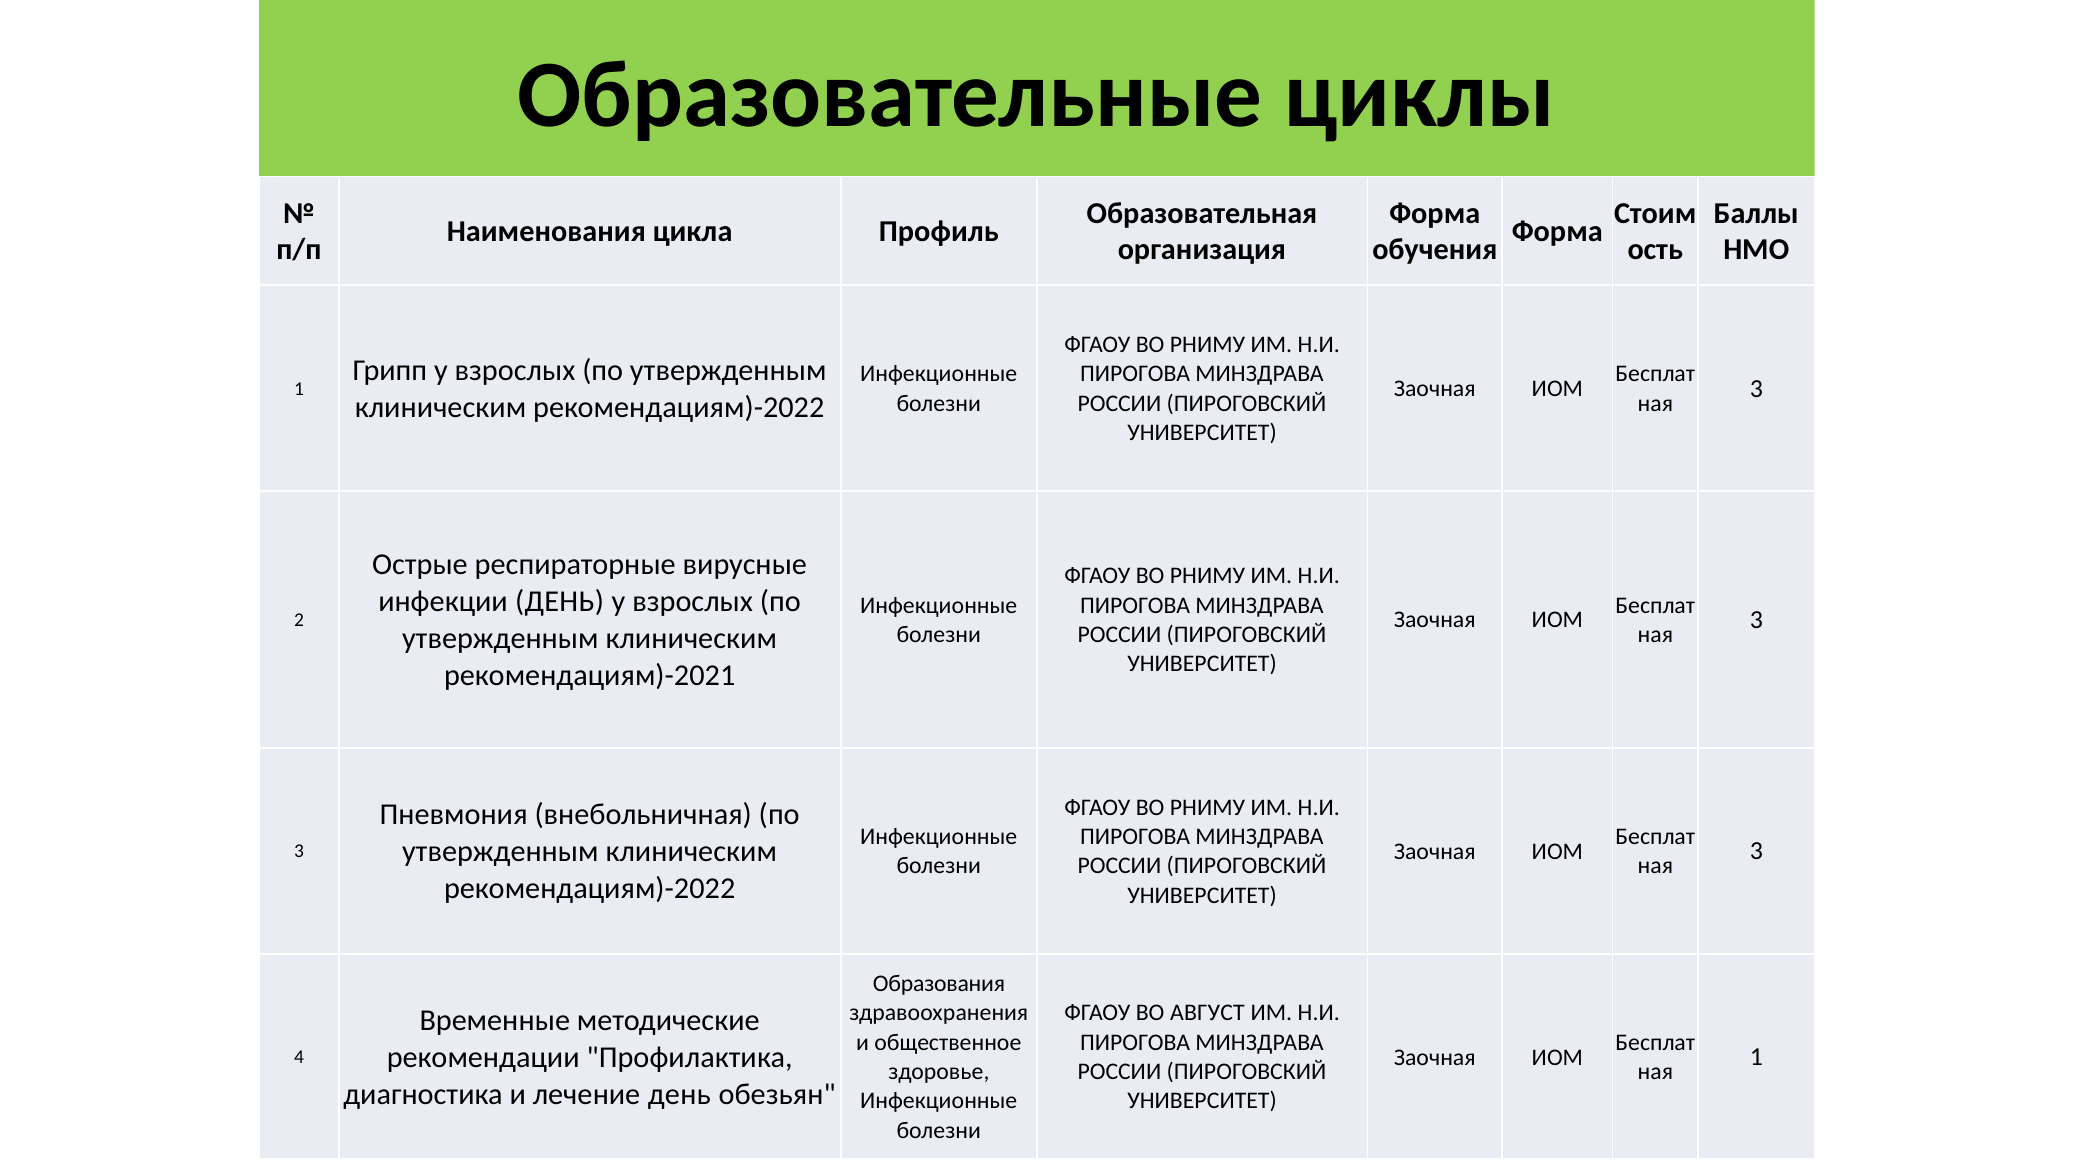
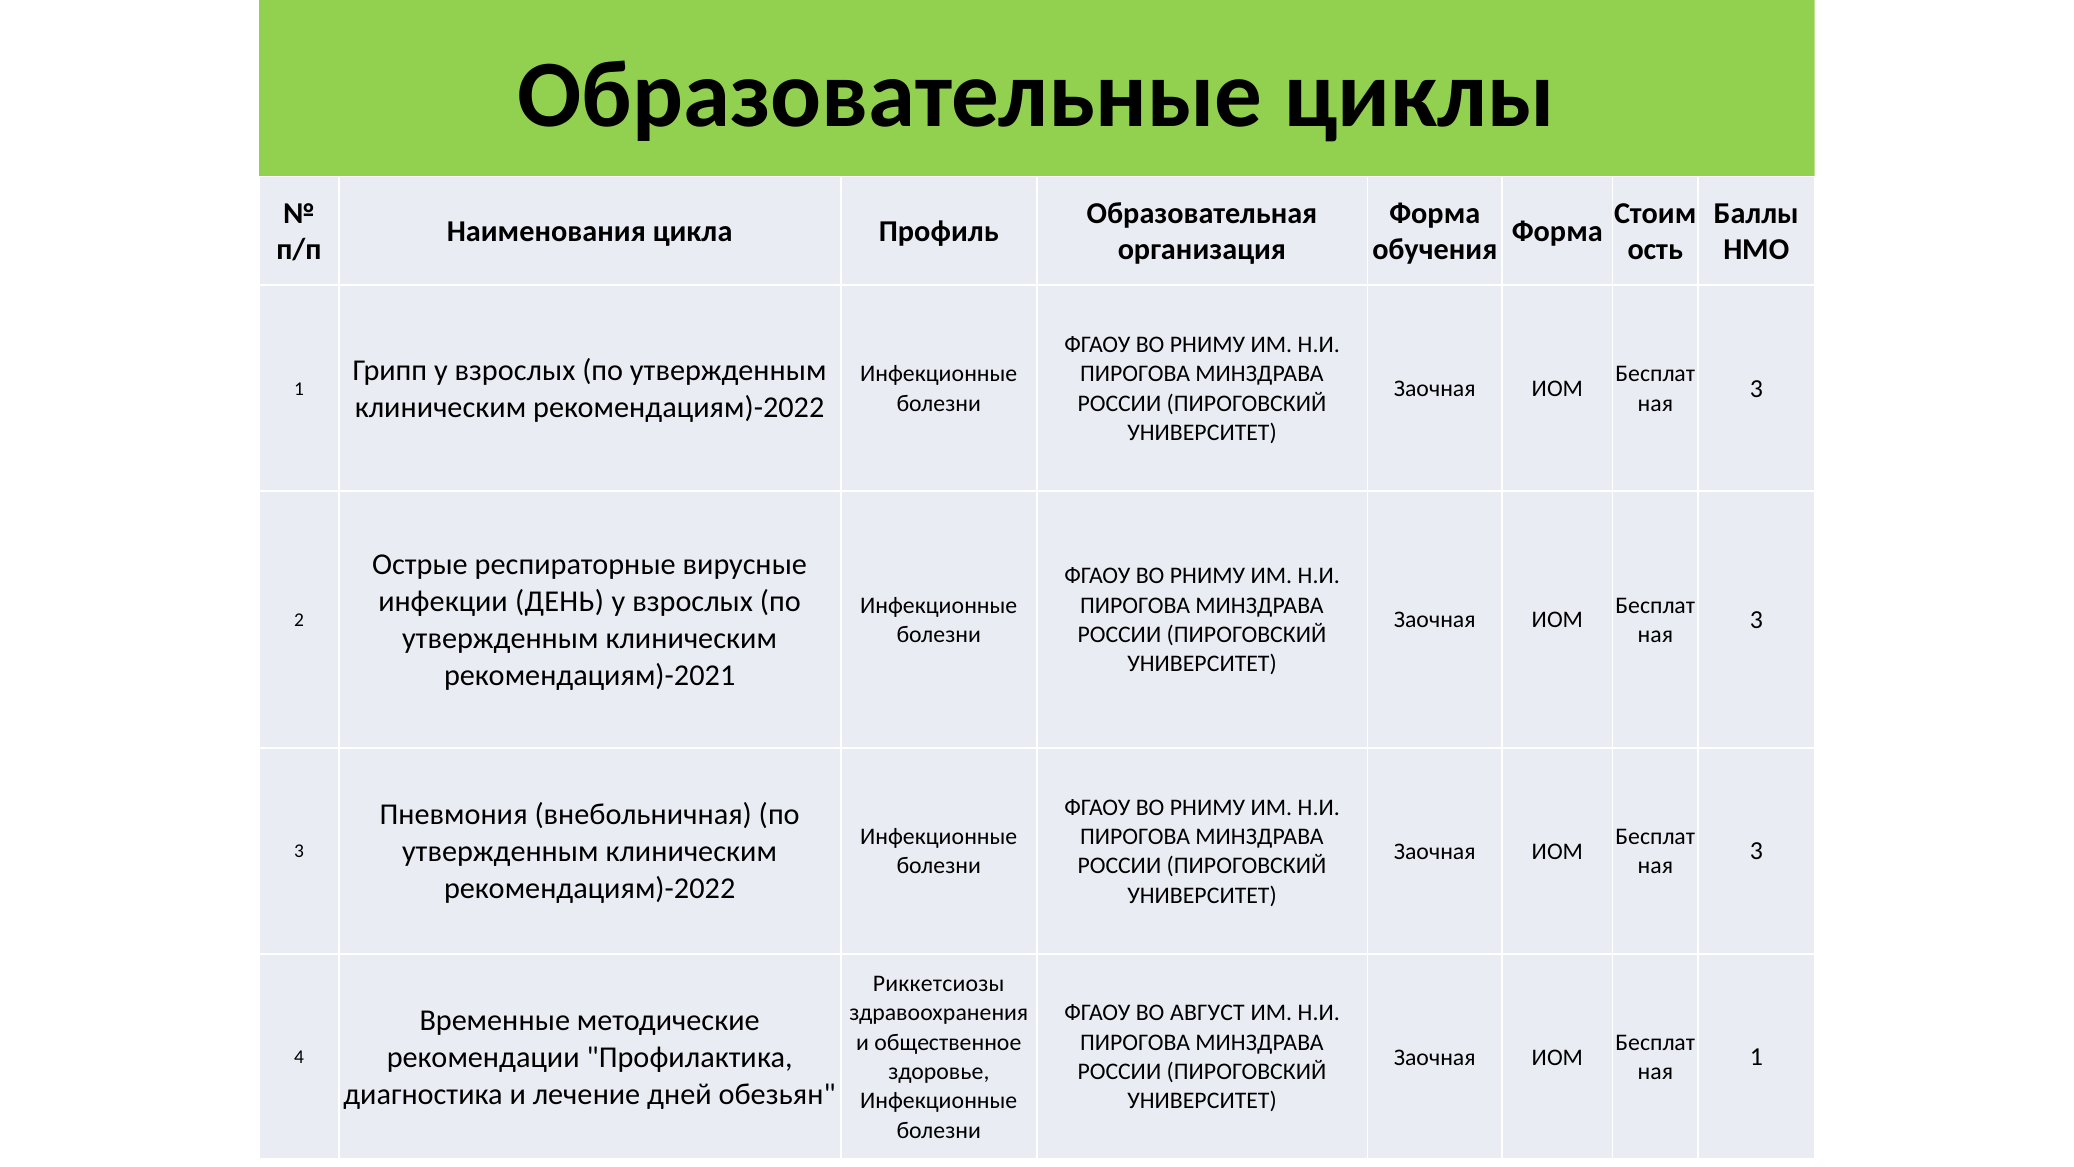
Образования: Образования -> Риккетсиозы
лечение день: день -> дней
